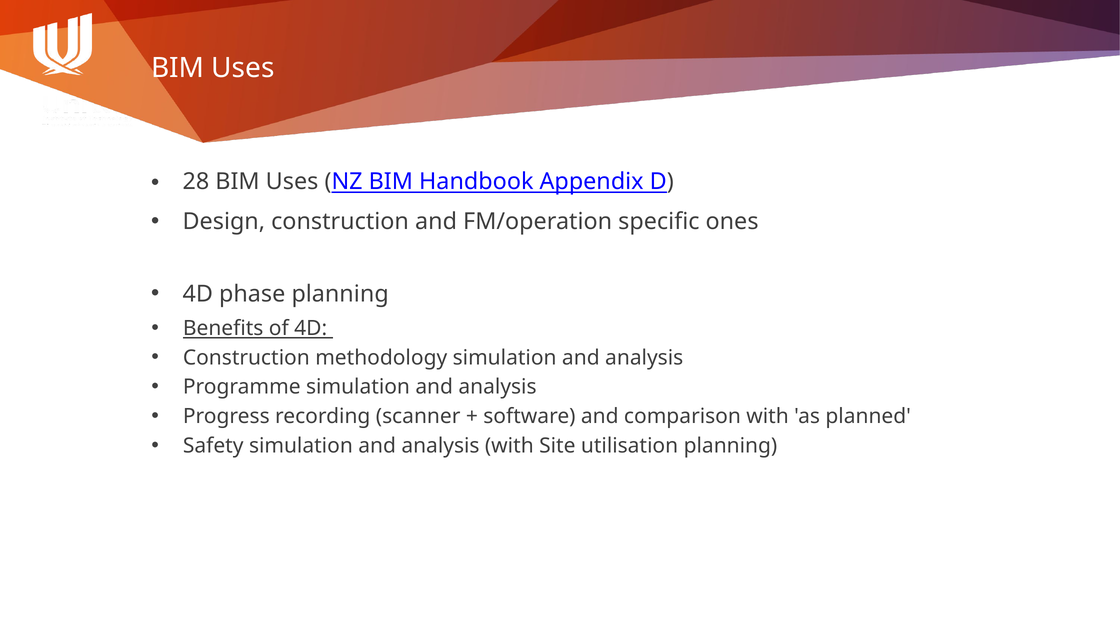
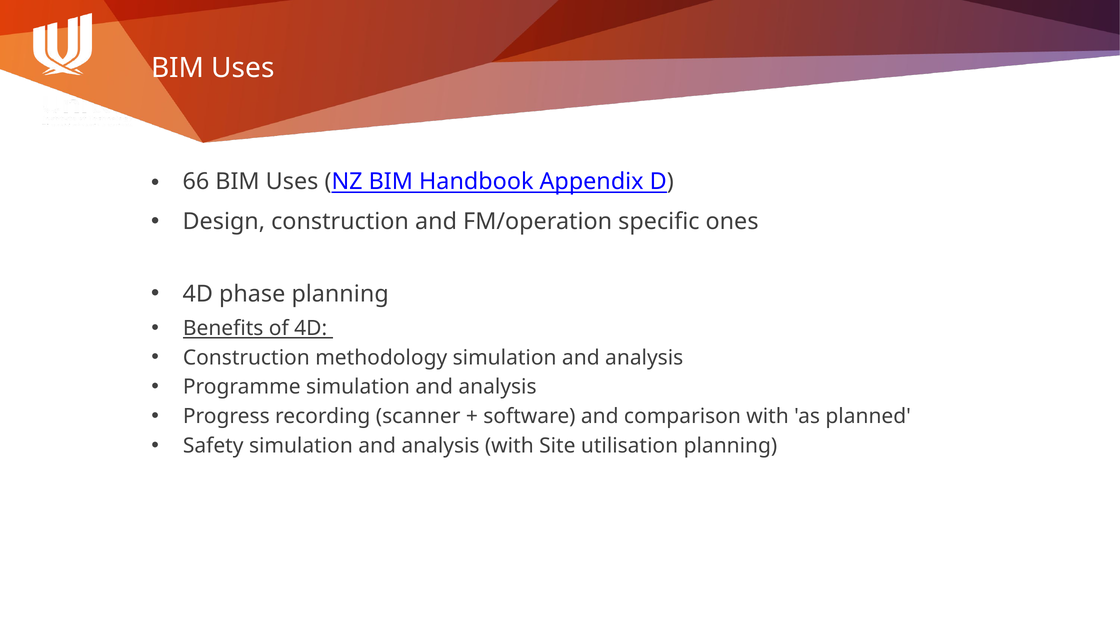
28: 28 -> 66
